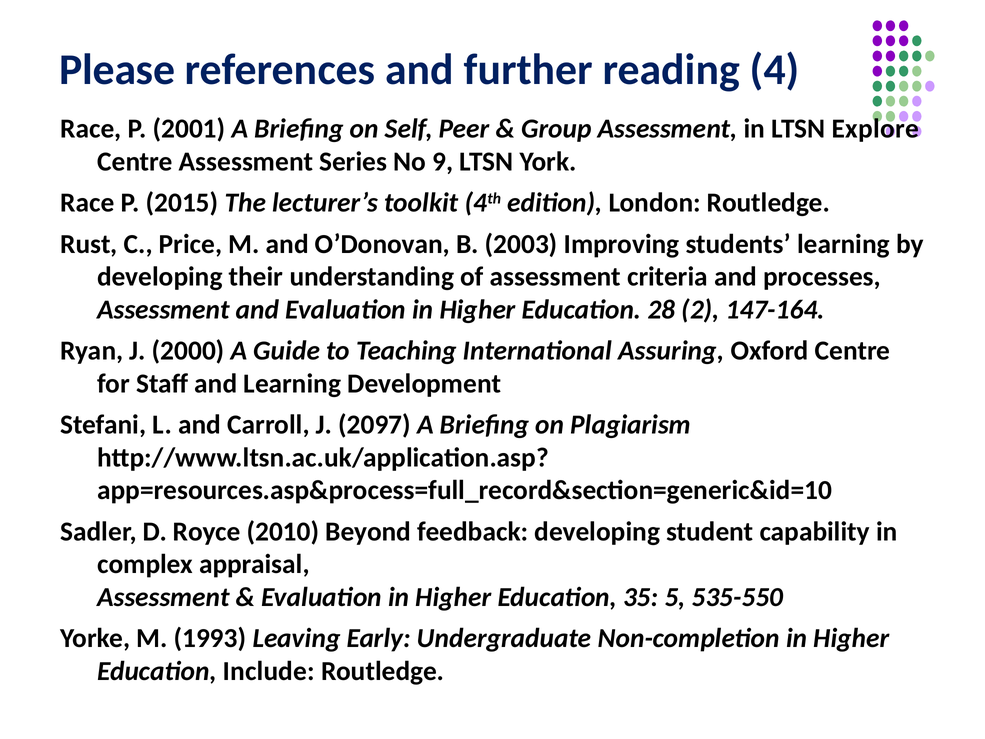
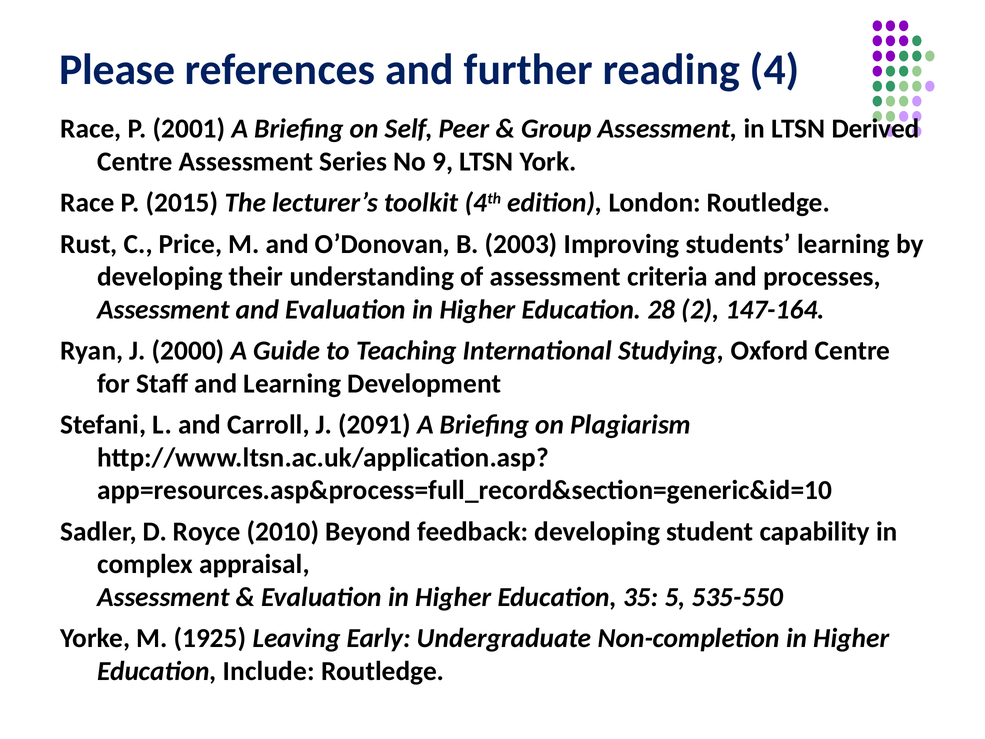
Explore: Explore -> Derived
Assuring: Assuring -> Studying
2097: 2097 -> 2091
1993: 1993 -> 1925
